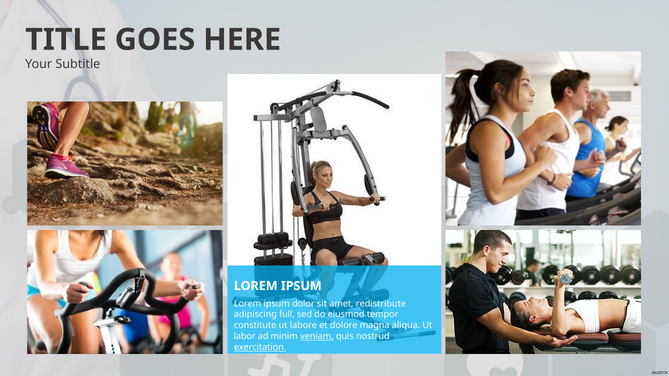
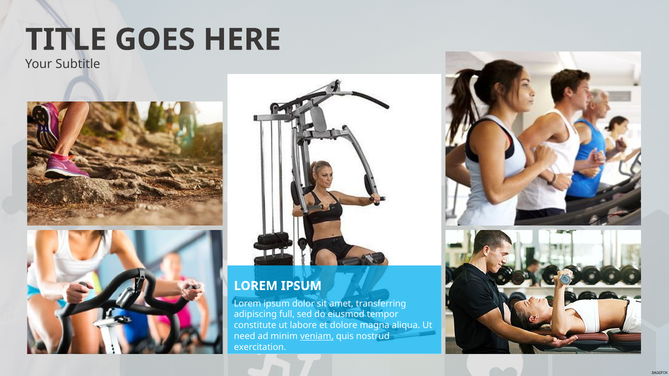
redistribute: redistribute -> transferring
labor: labor -> need
exercitation underline: present -> none
